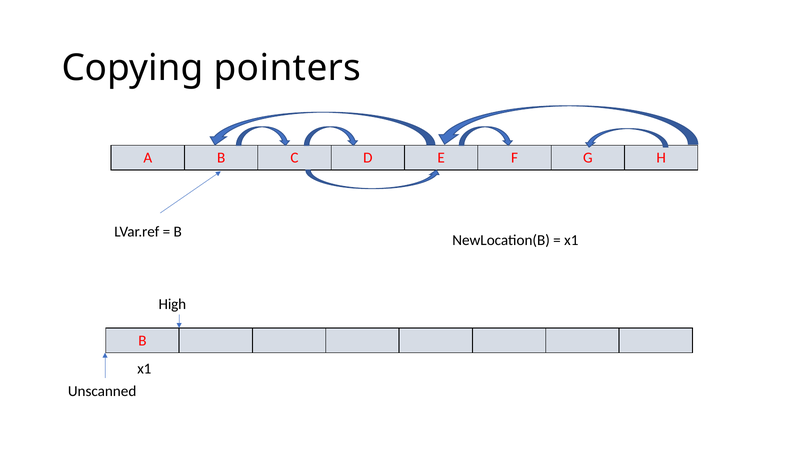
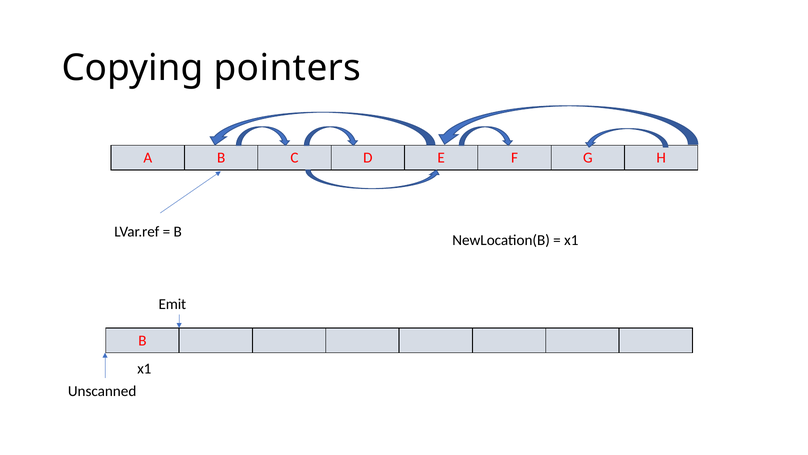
High: High -> Emit
